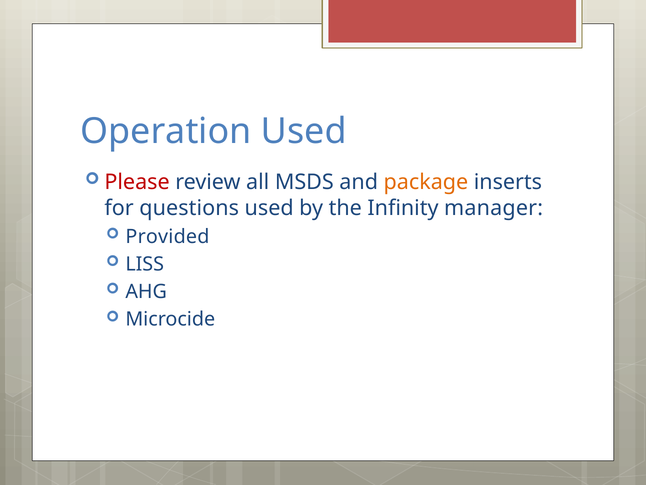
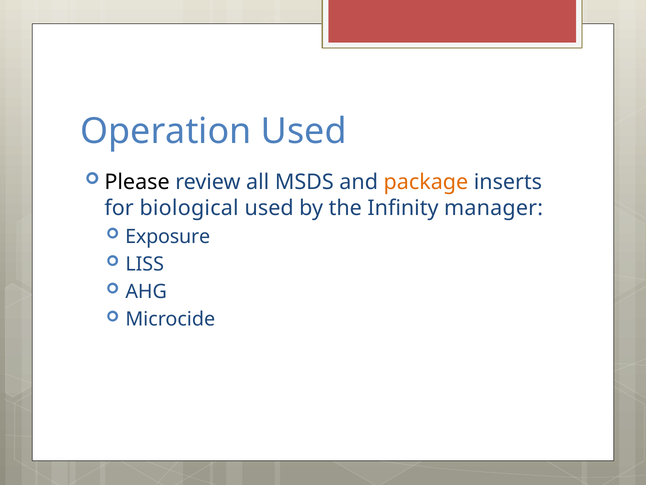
Please colour: red -> black
questions: questions -> biological
Provided: Provided -> Exposure
